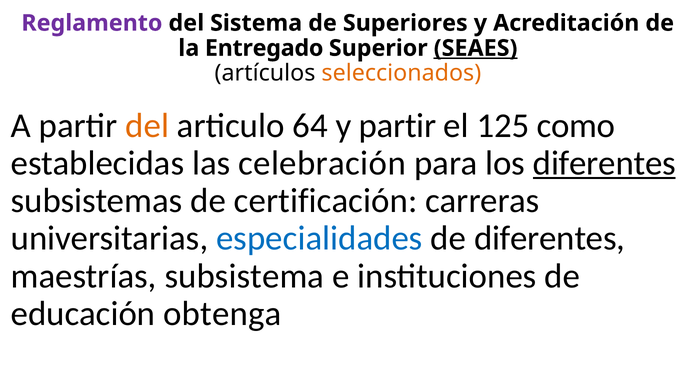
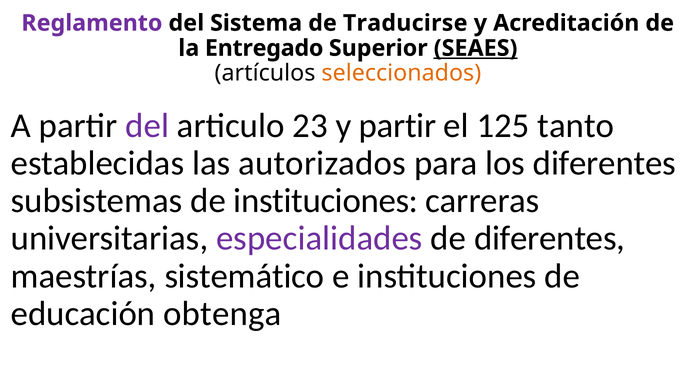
Superiores: Superiores -> Traducirse
del at (147, 126) colour: orange -> purple
64: 64 -> 23
como: como -> tanto
celebración: celebración -> autorizados
diferentes at (604, 163) underline: present -> none
de certificación: certificación -> instituciones
especialidades colour: blue -> purple
subsistema: subsistema -> sistemático
